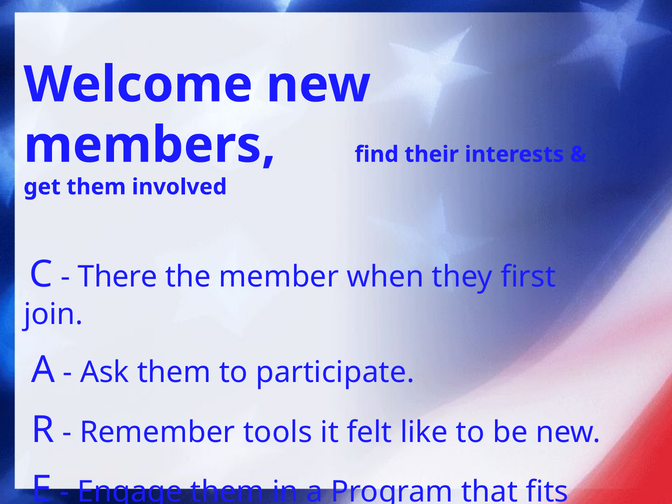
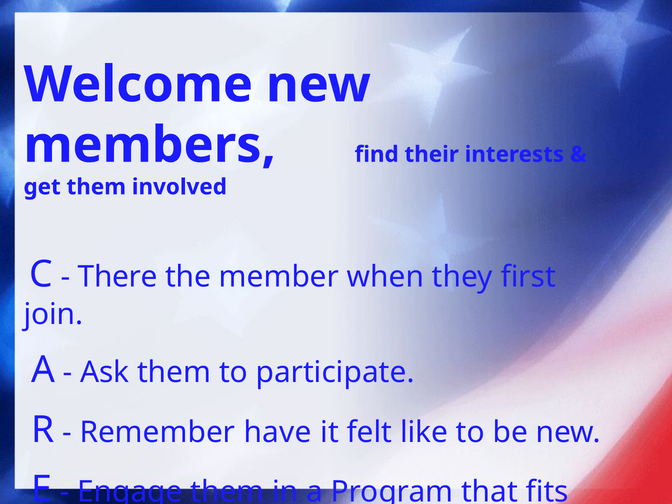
tools: tools -> have
